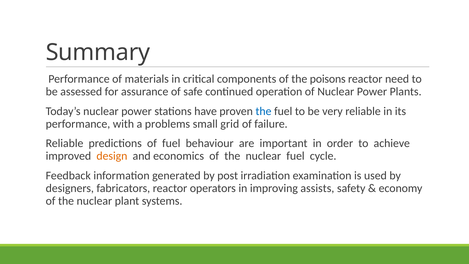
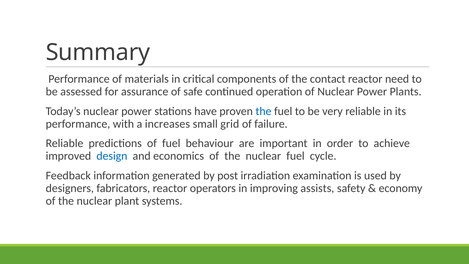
poisons: poisons -> contact
problems: problems -> increases
design colour: orange -> blue
